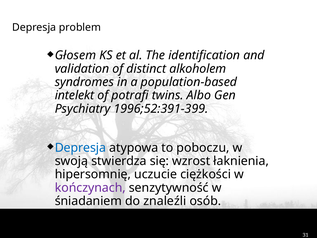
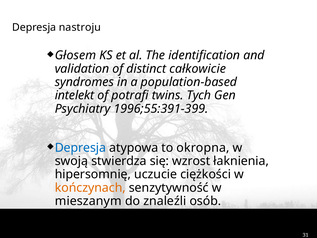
problem: problem -> nastroju
alkoholem: alkoholem -> całkowicie
Albo: Albo -> Tych
1996;52:391-399: 1996;52:391-399 -> 1996;55:391-399
poboczu: poboczu -> okropna
kończynach colour: purple -> orange
śniadaniem: śniadaniem -> mieszanym
